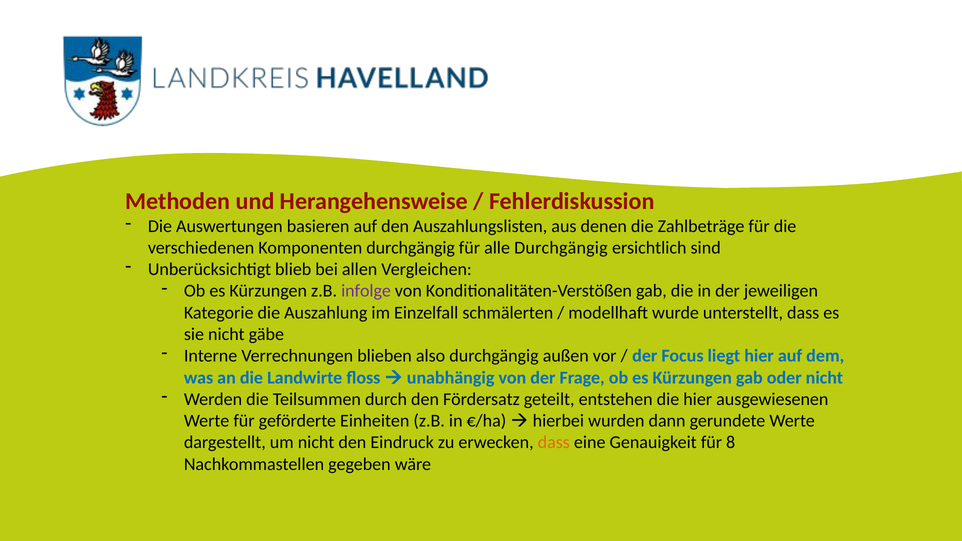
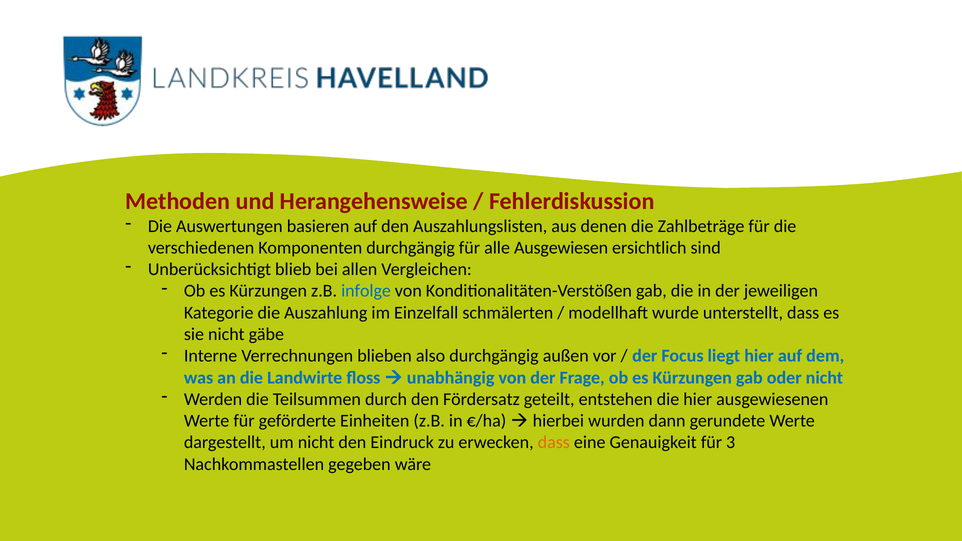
alle Durchgängig: Durchgängig -> Ausgewiesen
infolge colour: purple -> blue
8: 8 -> 3
